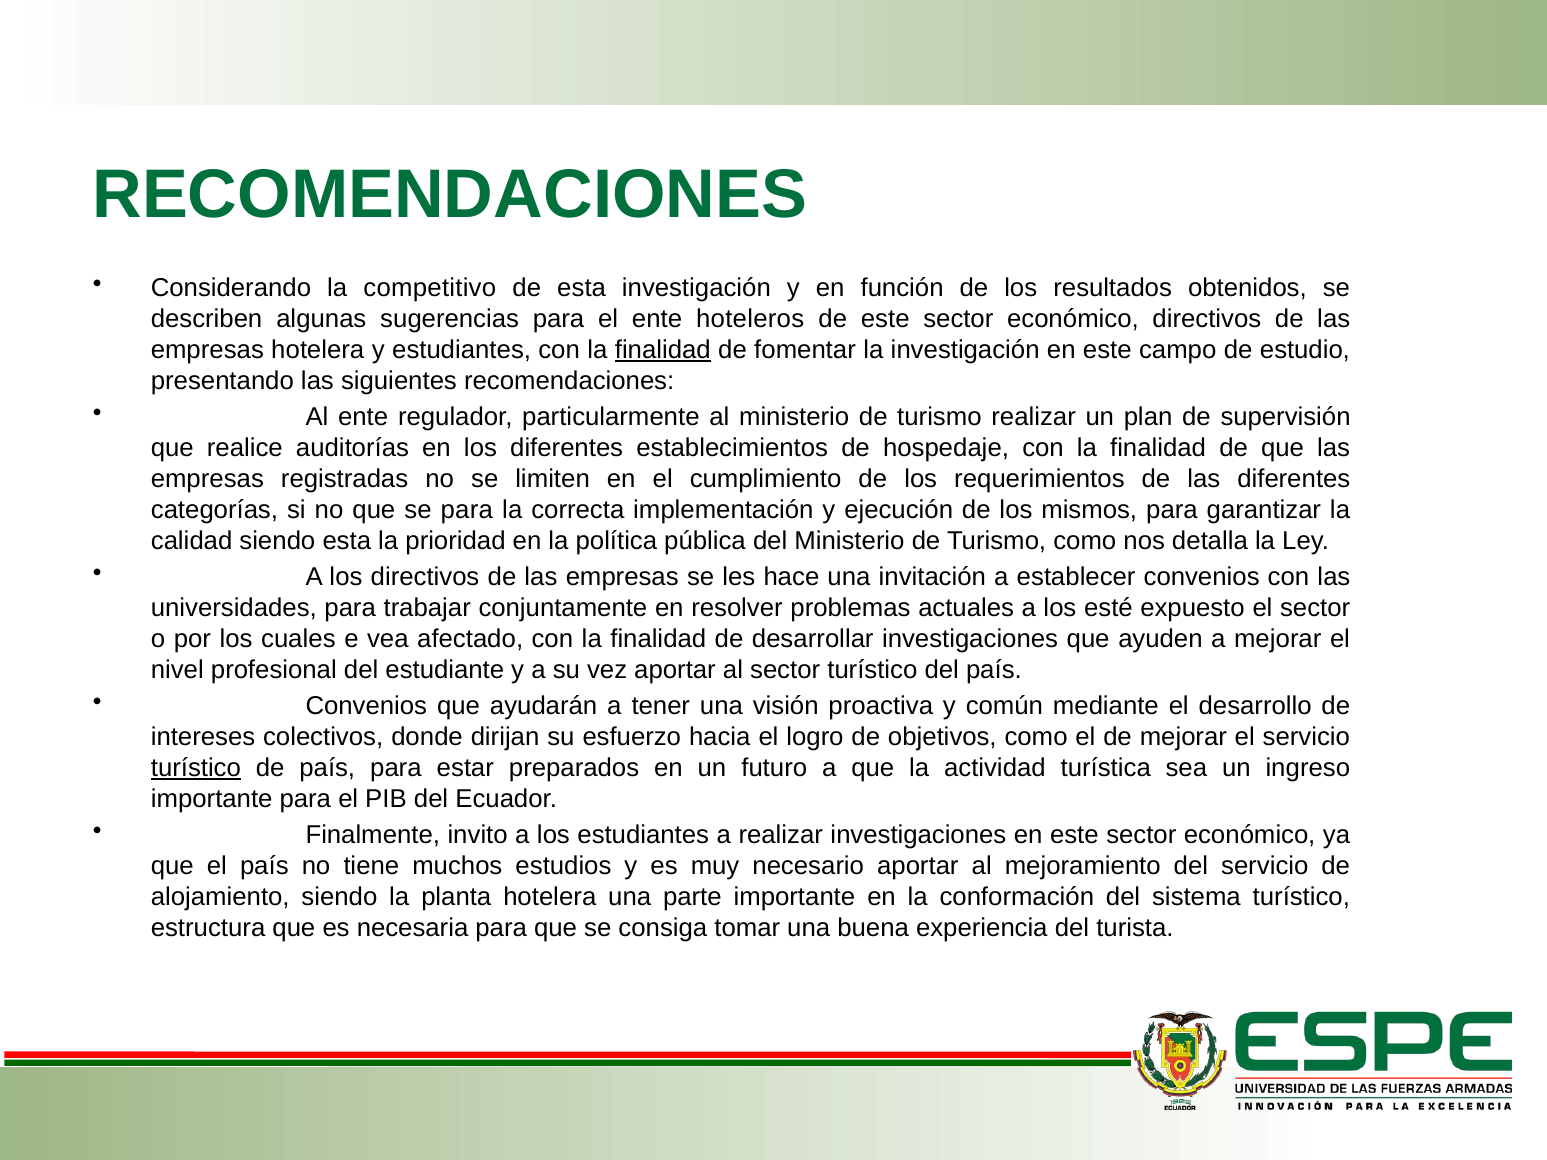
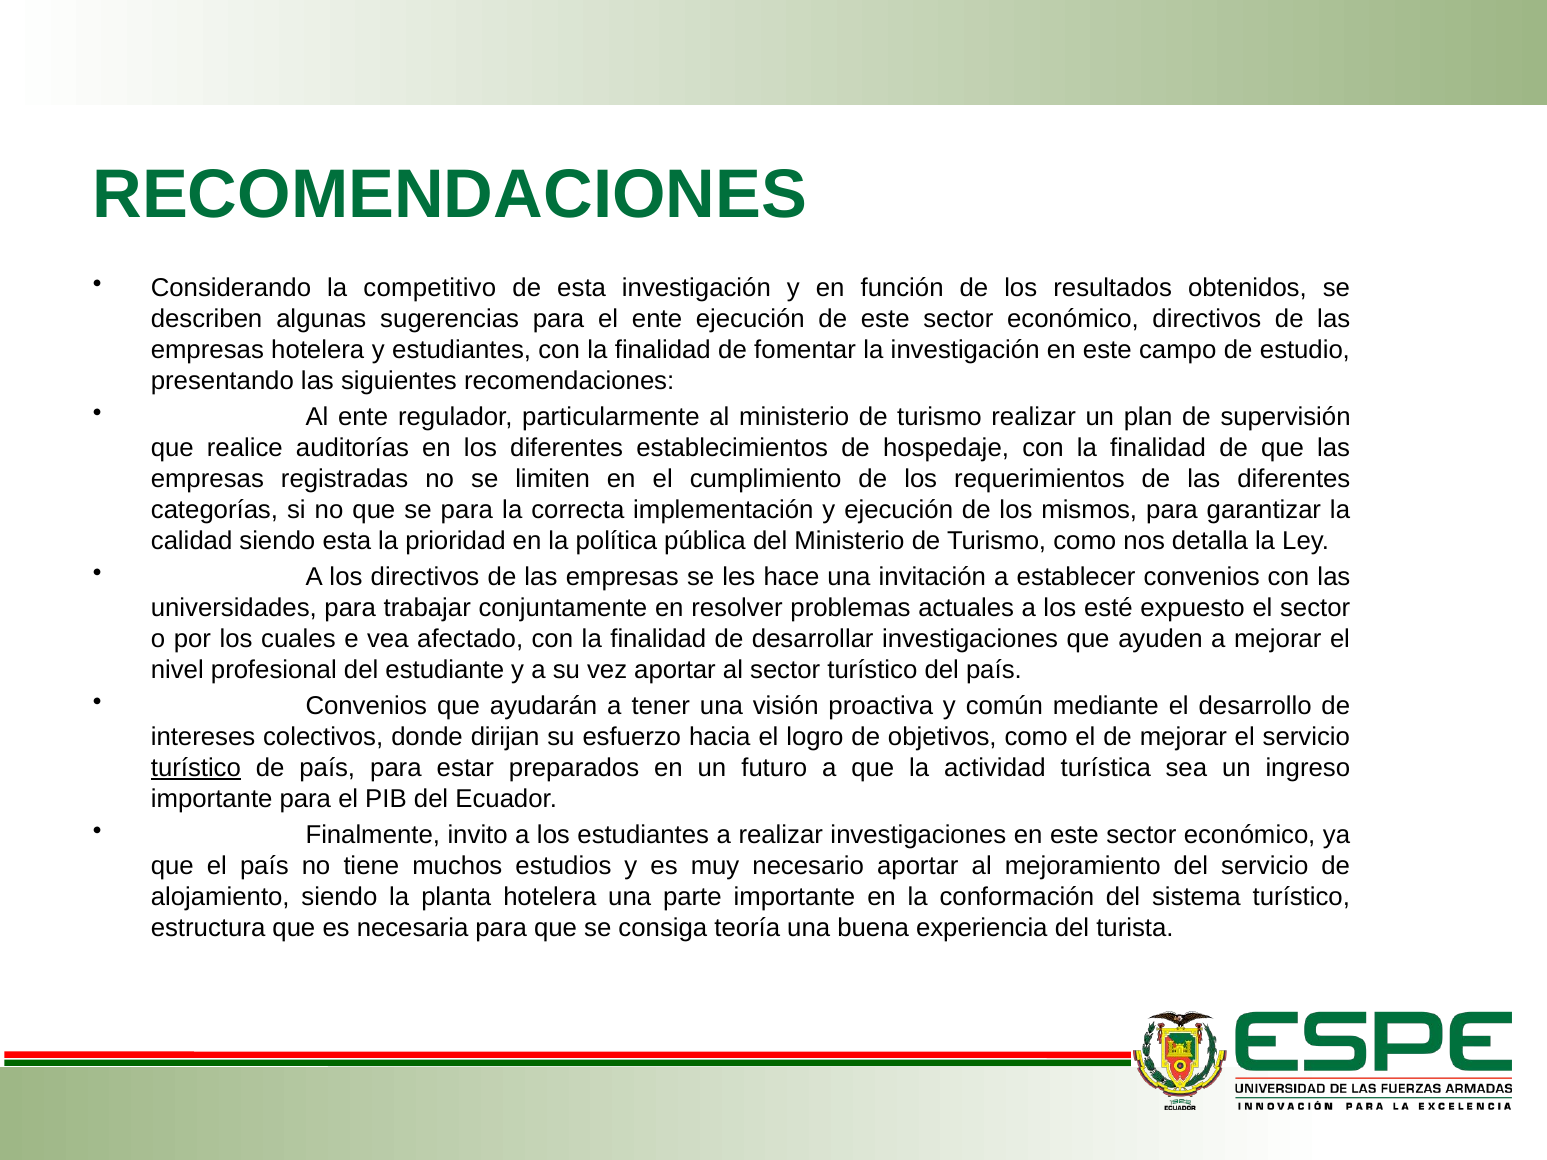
ente hoteleros: hoteleros -> ejecución
finalidad at (663, 350) underline: present -> none
tomar: tomar -> teoría
